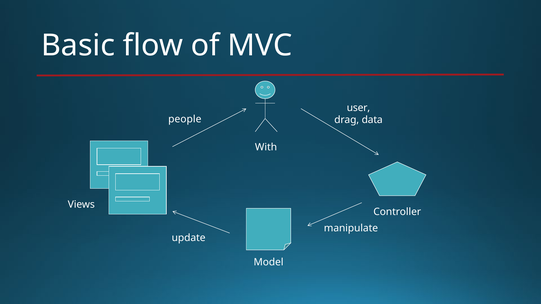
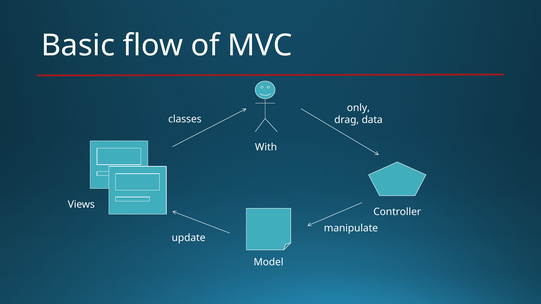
user: user -> only
people: people -> classes
